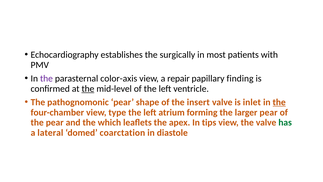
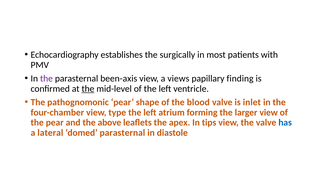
color-axis: color-axis -> been-axis
repair: repair -> views
insert: insert -> blood
the at (279, 102) underline: present -> none
larger pear: pear -> view
which: which -> above
has colour: green -> blue
domed coarctation: coarctation -> parasternal
